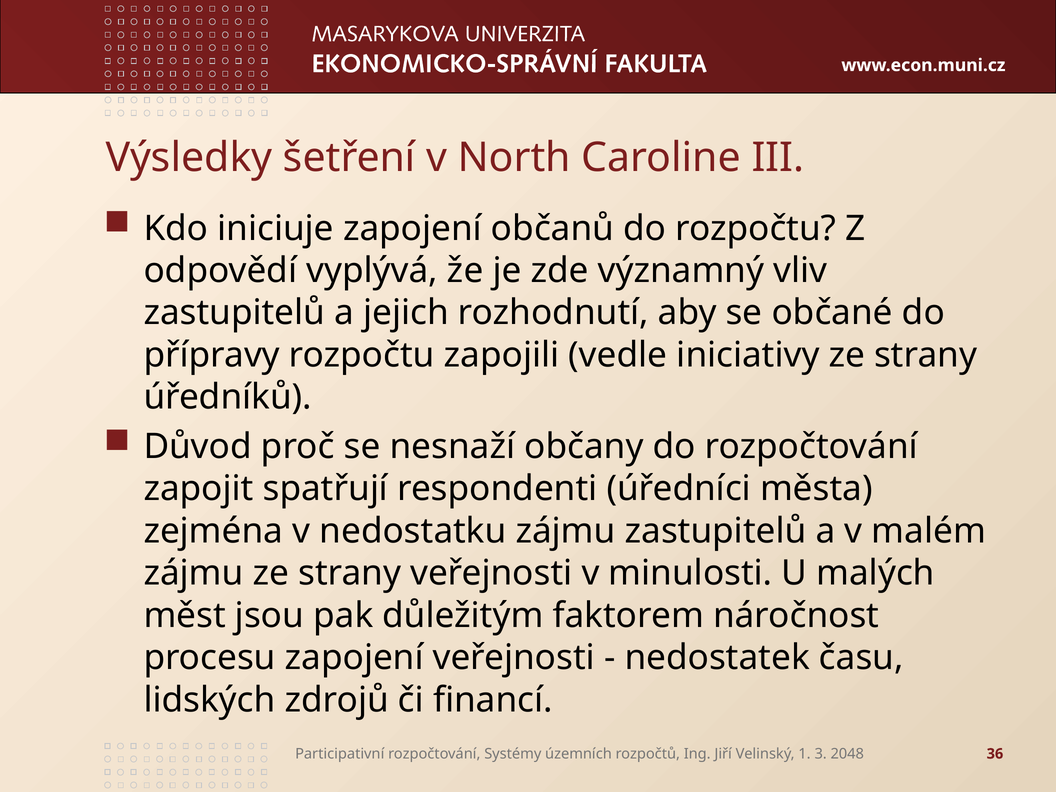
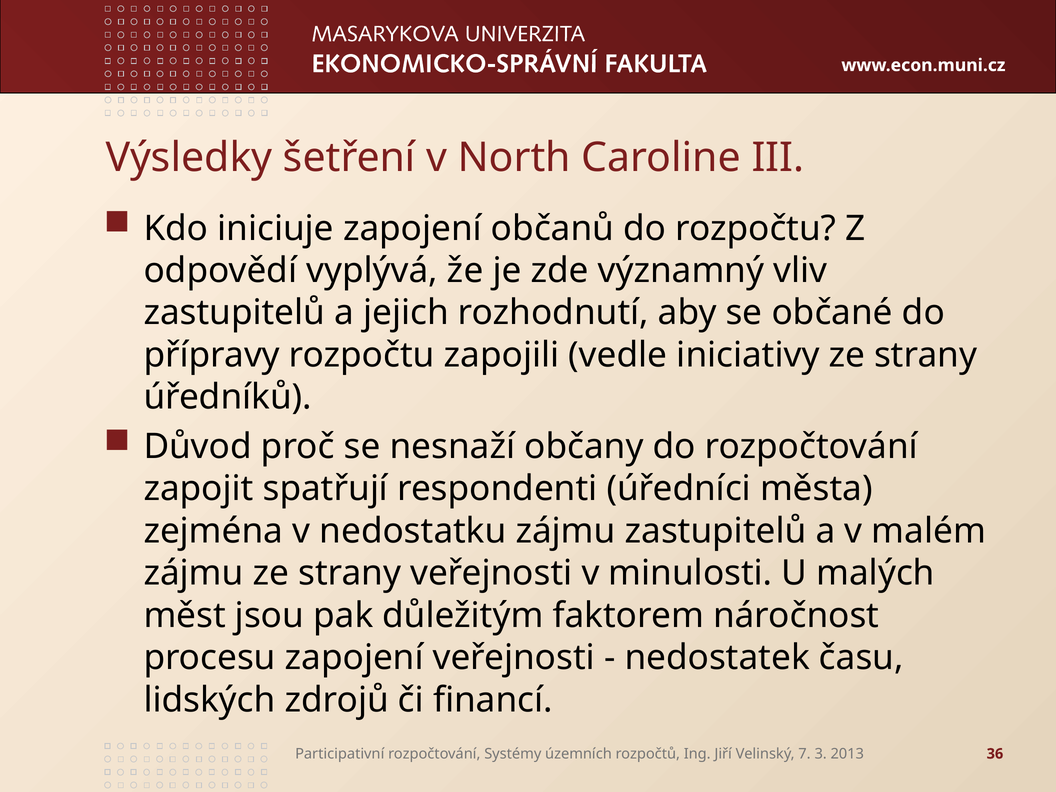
1: 1 -> 7
2048: 2048 -> 2013
